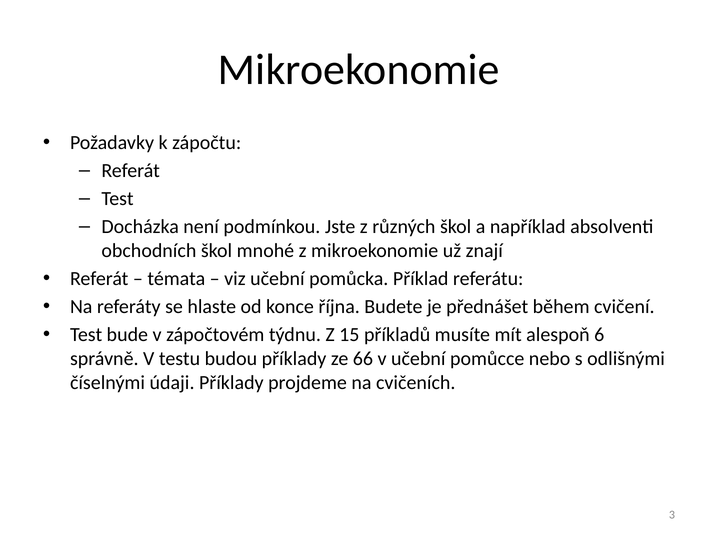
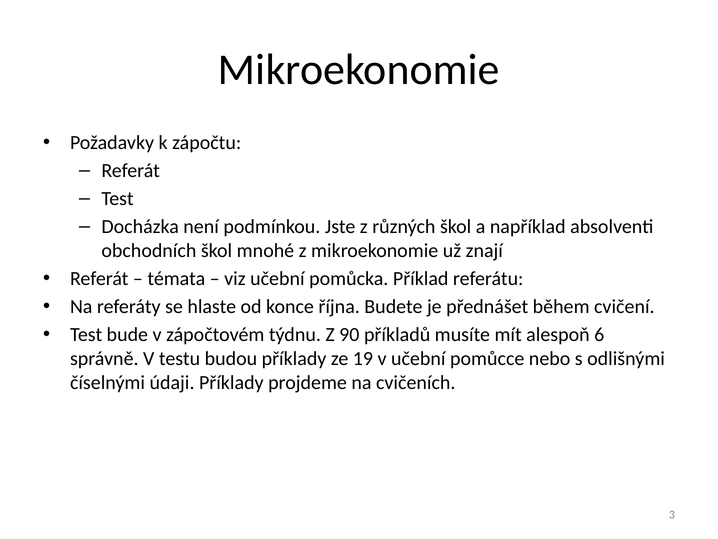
15: 15 -> 90
66: 66 -> 19
